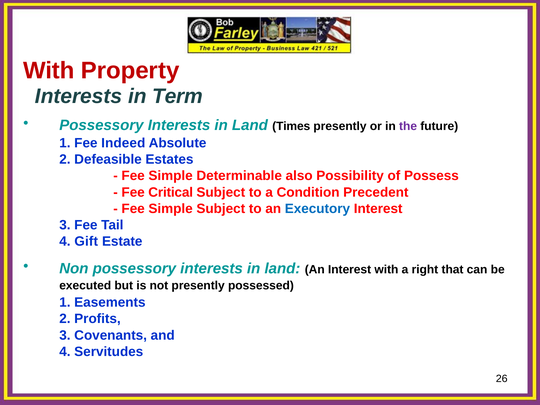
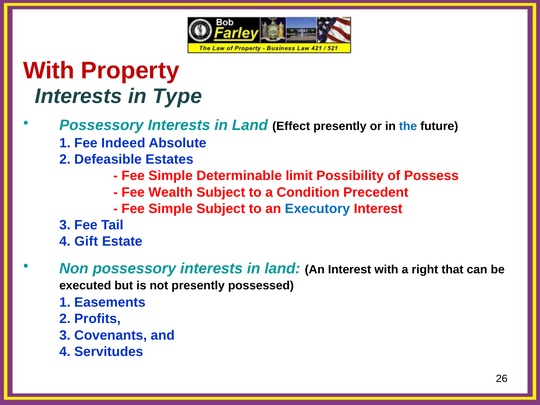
Term: Term -> Type
Times: Times -> Effect
the colour: purple -> blue
also: also -> limit
Critical: Critical -> Wealth
